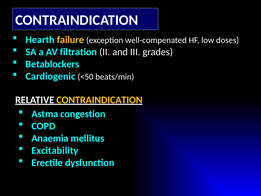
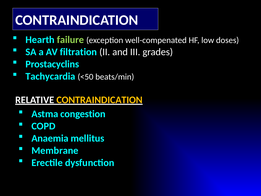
failure colour: yellow -> light green
Betablockers: Betablockers -> Prostacyclins
Cardiogenic: Cardiogenic -> Tachycardia
Excitability: Excitability -> Membrane
